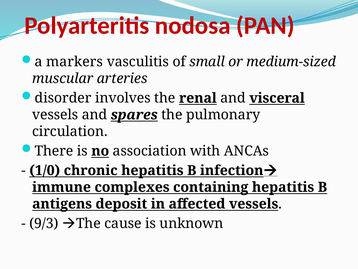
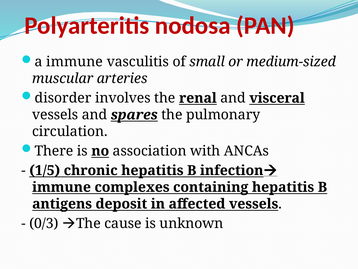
a markers: markers -> immune
1/0: 1/0 -> 1/5
9/3: 9/3 -> 0/3
